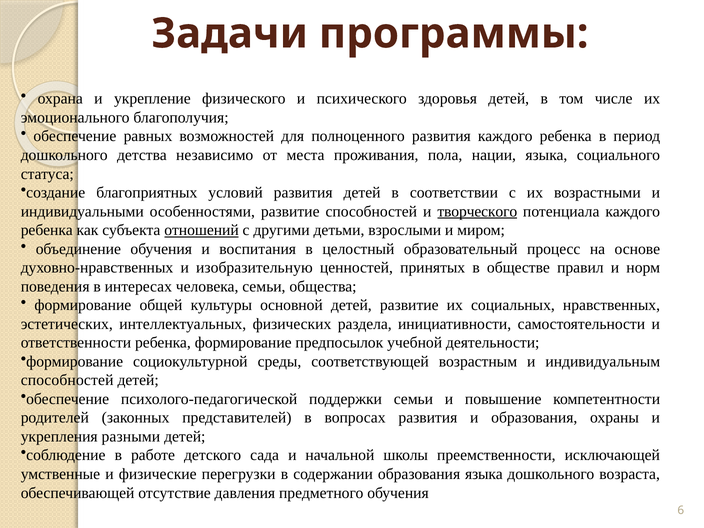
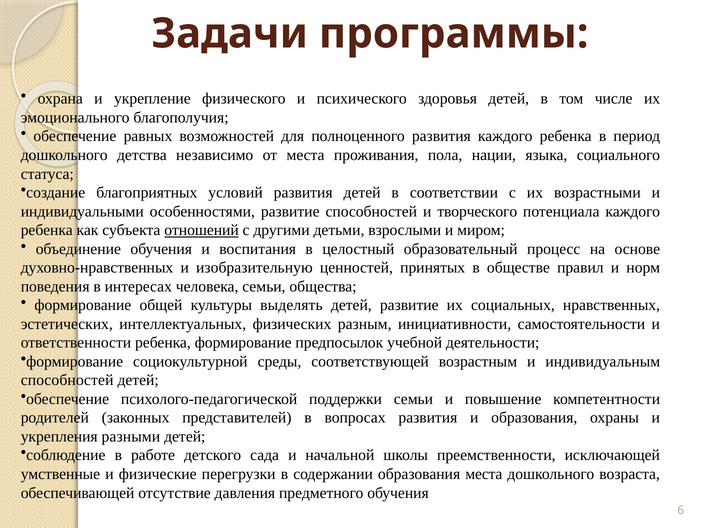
творческого underline: present -> none
основной: основной -> выделять
раздела: раздела -> разным
образования языка: языка -> места
